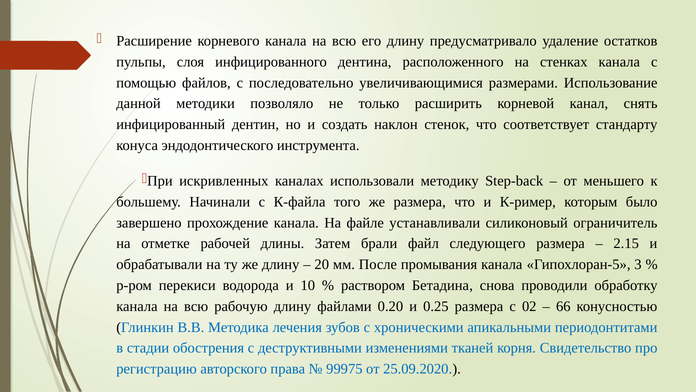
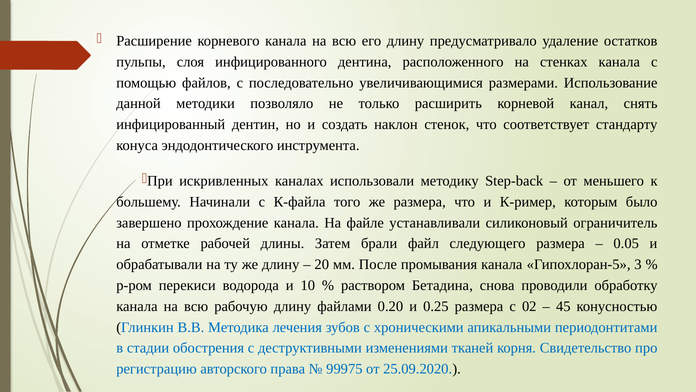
2.15: 2.15 -> 0.05
66: 66 -> 45
